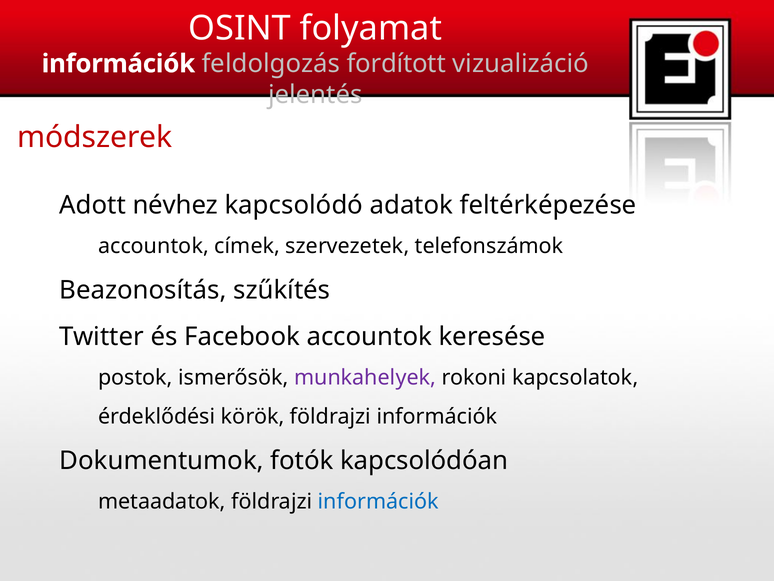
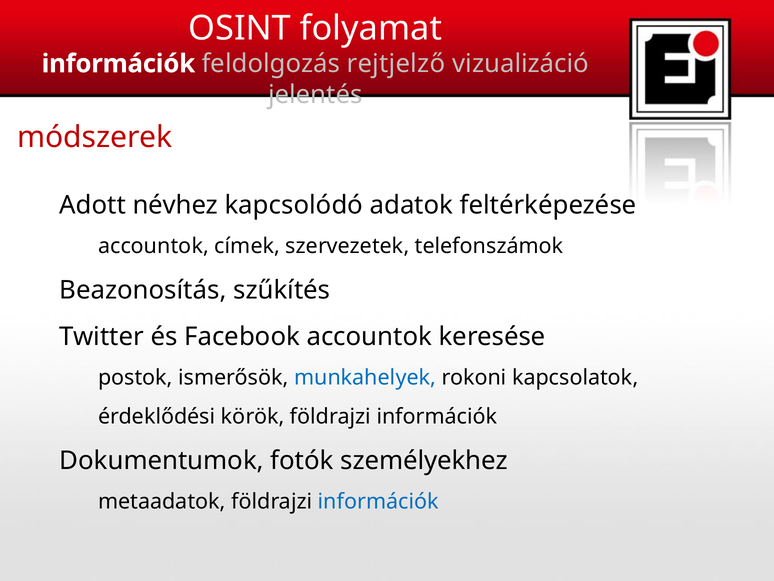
fordított: fordított -> rejtjelző
munkahelyek colour: purple -> blue
kapcsolódóan: kapcsolódóan -> személyekhez
